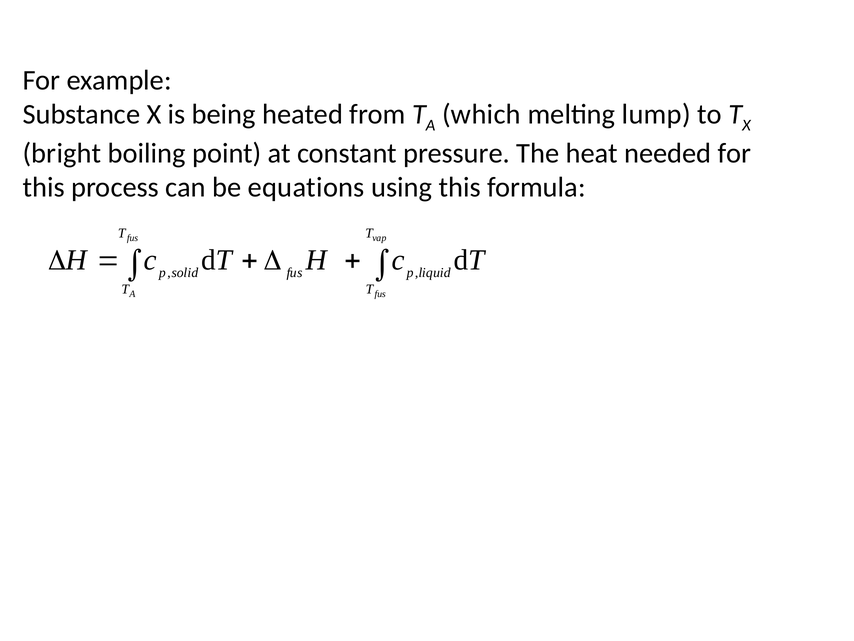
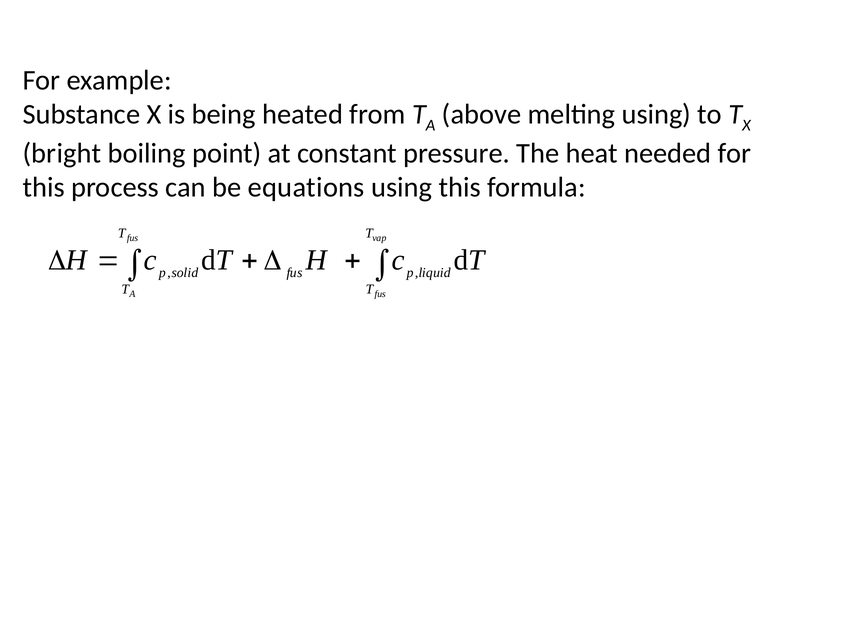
which: which -> above
melting lump: lump -> using
